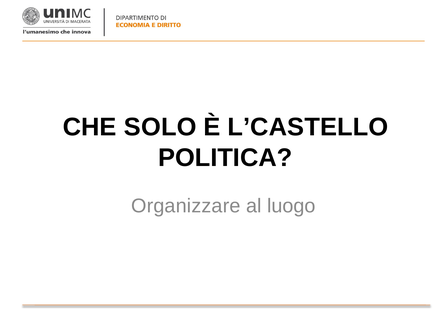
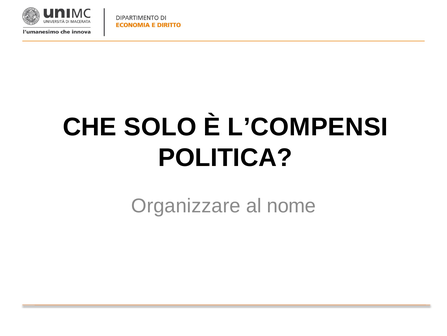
L’CASTELLO: L’CASTELLO -> L’COMPENSI
luogo: luogo -> nome
